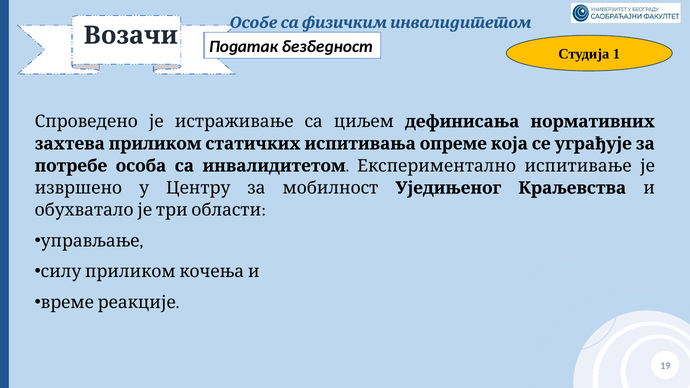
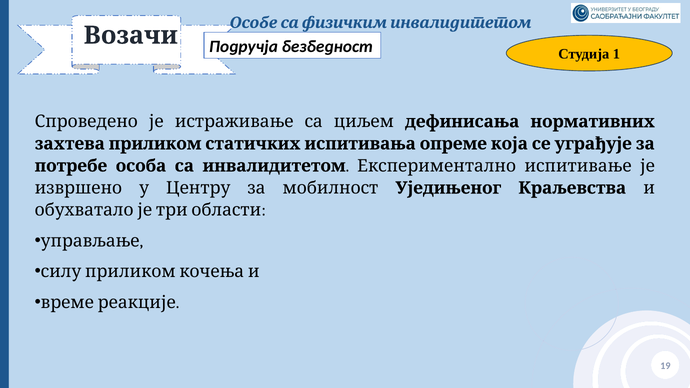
Податак: Податак -> Подручја
